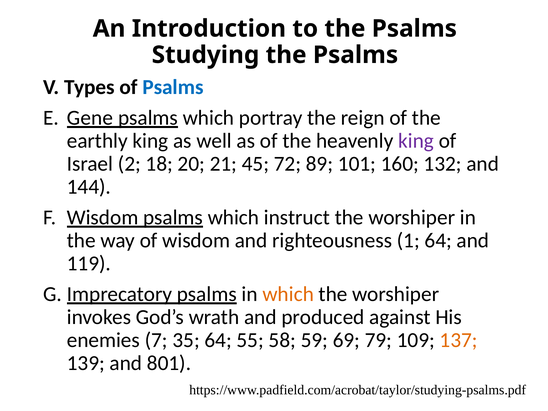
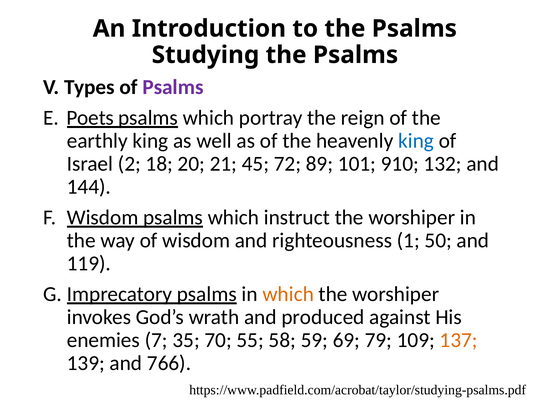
Psalms at (173, 87) colour: blue -> purple
Gene: Gene -> Poets
king at (416, 141) colour: purple -> blue
160: 160 -> 910
1 64: 64 -> 50
35 64: 64 -> 70
801: 801 -> 766
